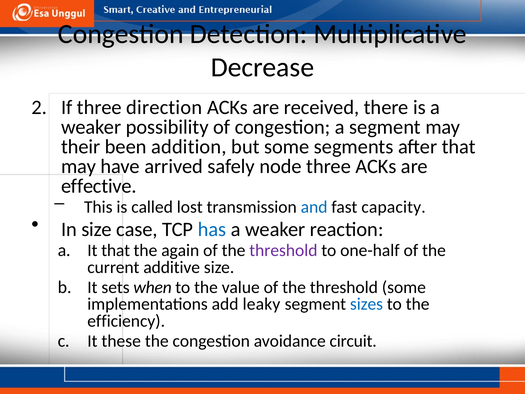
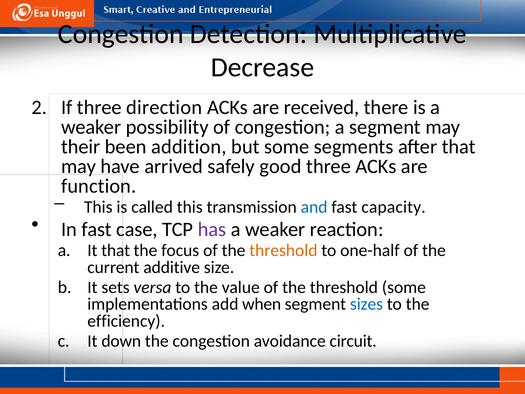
node: node -> good
effective: effective -> function
called lost: lost -> this
In size: size -> fast
has colour: blue -> purple
again: again -> focus
threshold at (283, 250) colour: purple -> orange
when: when -> versa
leaky: leaky -> when
these: these -> down
